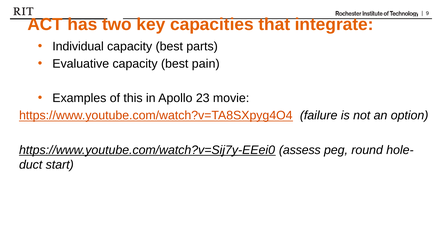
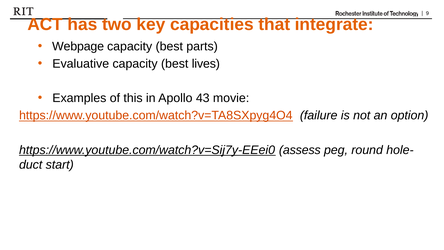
Individual: Individual -> Webpage
pain: pain -> lives
23: 23 -> 43
